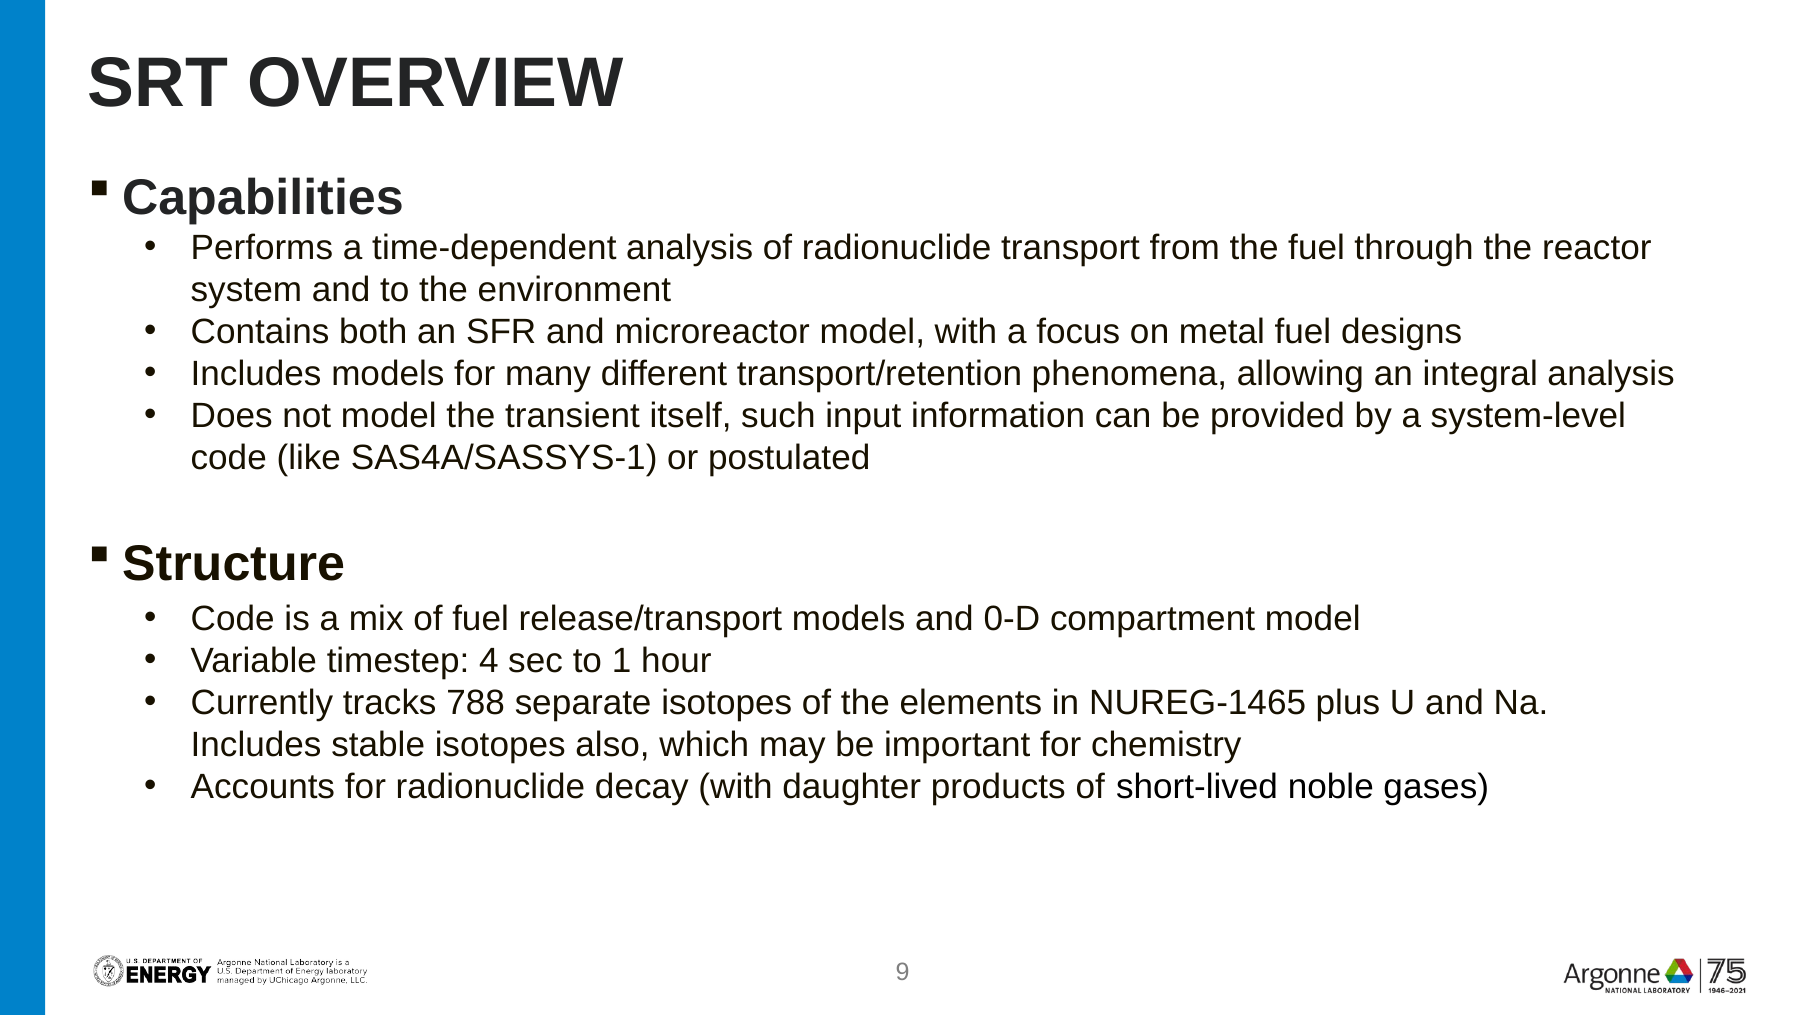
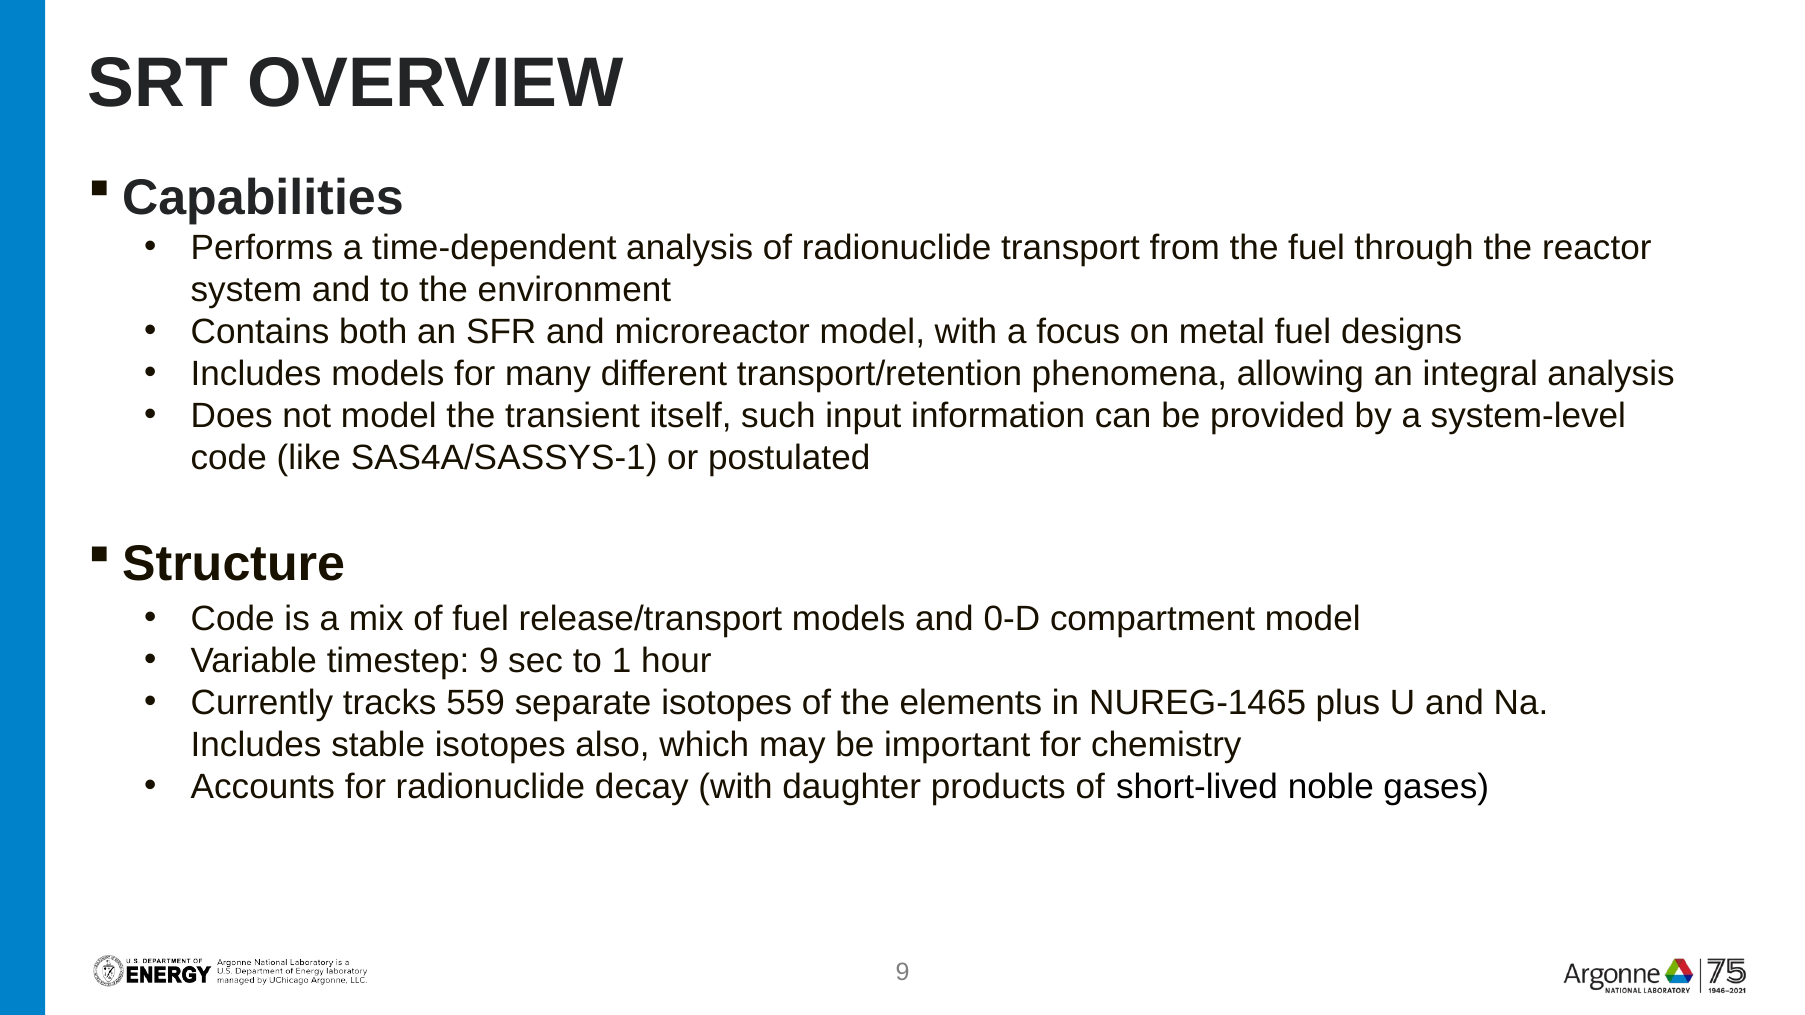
timestep 4: 4 -> 9
788: 788 -> 559
